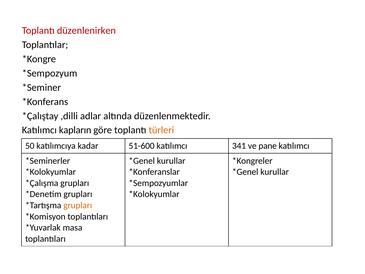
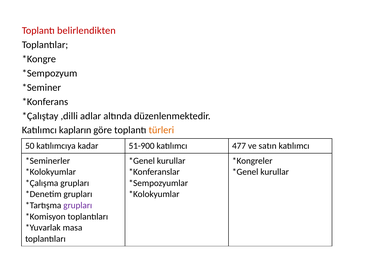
düzenlenirken: düzenlenirken -> belirlendikten
51-600: 51-600 -> 51-900
341: 341 -> 477
pane: pane -> satın
grupları at (78, 205) colour: orange -> purple
